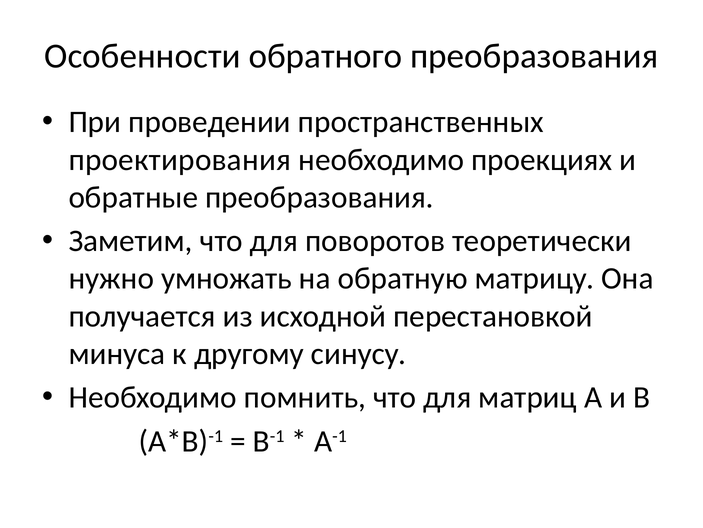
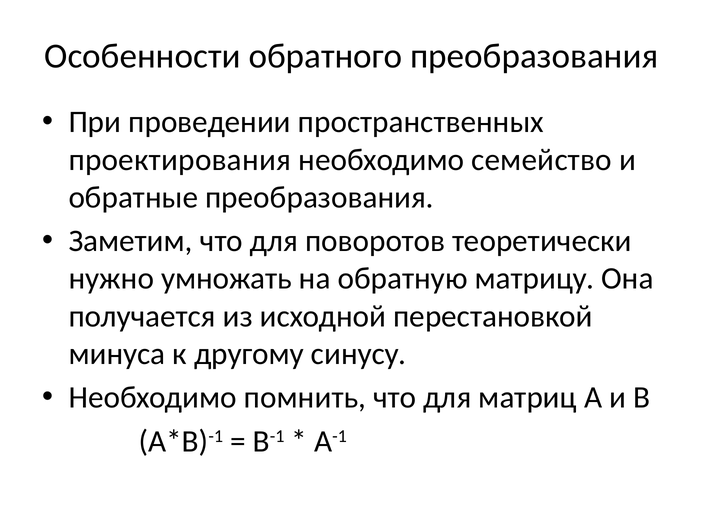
проекциях: проекциях -> семейство
